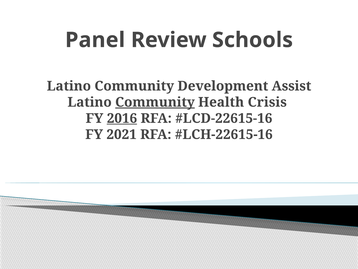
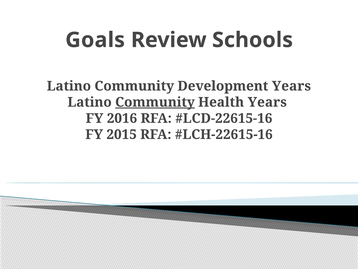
Panel: Panel -> Goals
Development Assist: Assist -> Years
Health Crisis: Crisis -> Years
2016 underline: present -> none
2021: 2021 -> 2015
